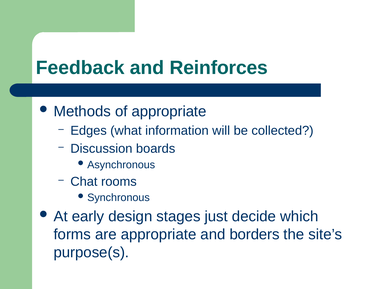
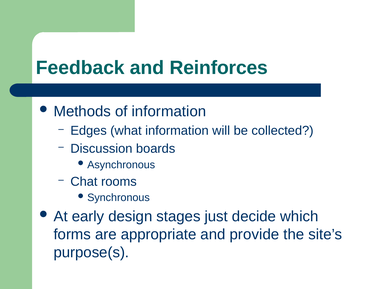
of appropriate: appropriate -> information
borders: borders -> provide
